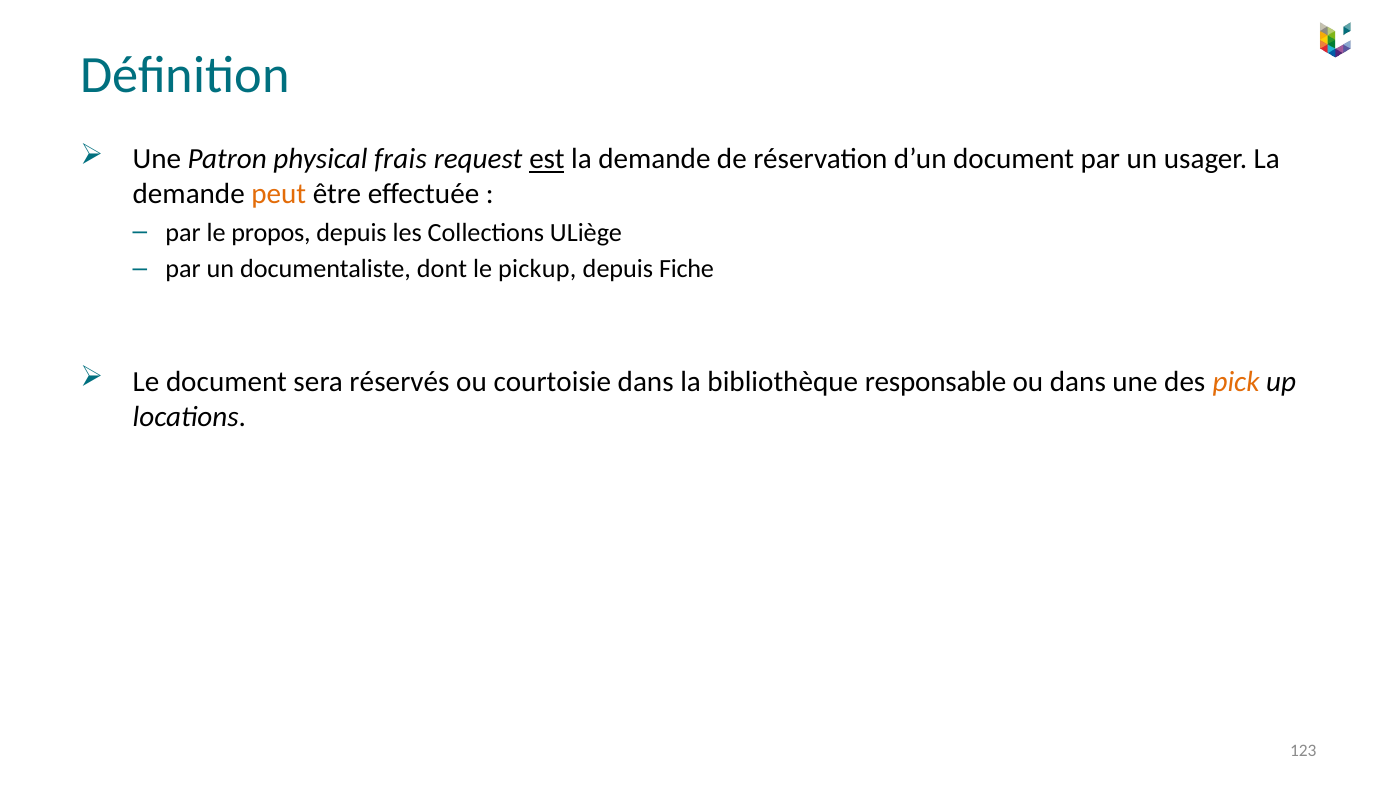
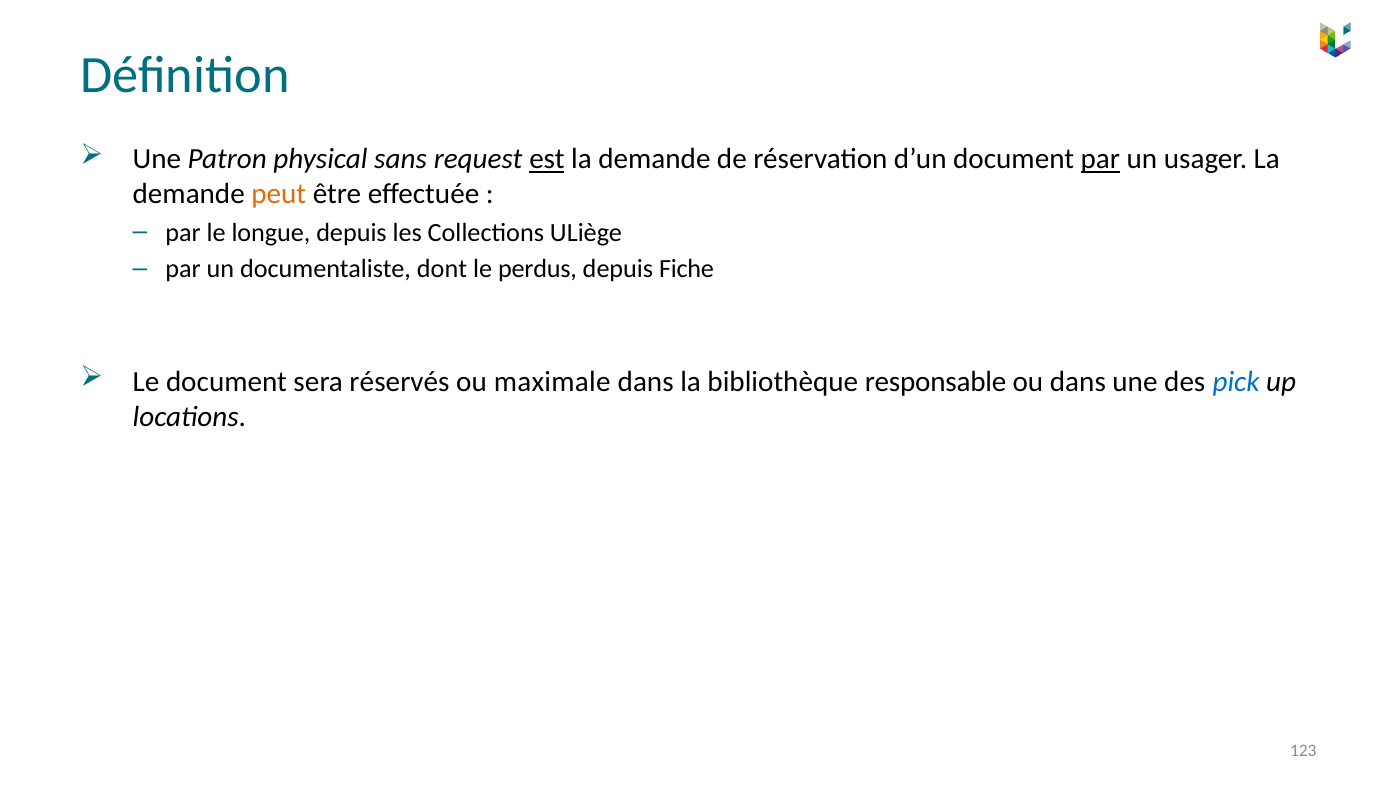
frais: frais -> sans
par at (1100, 159) underline: none -> present
propos: propos -> longue
pickup: pickup -> perdus
courtoisie: courtoisie -> maximale
pick colour: orange -> blue
